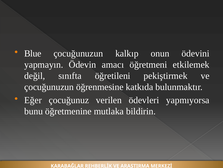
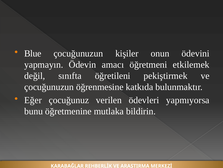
kalkıp: kalkıp -> kişiler
